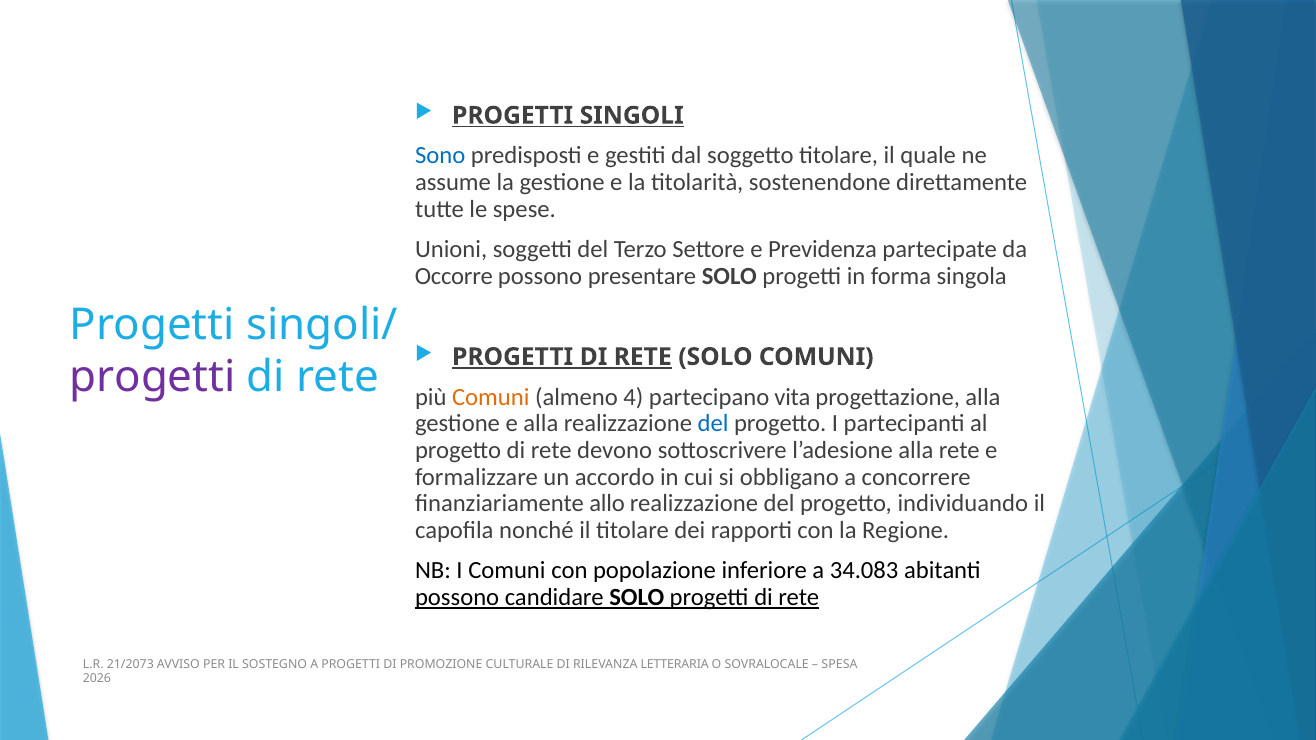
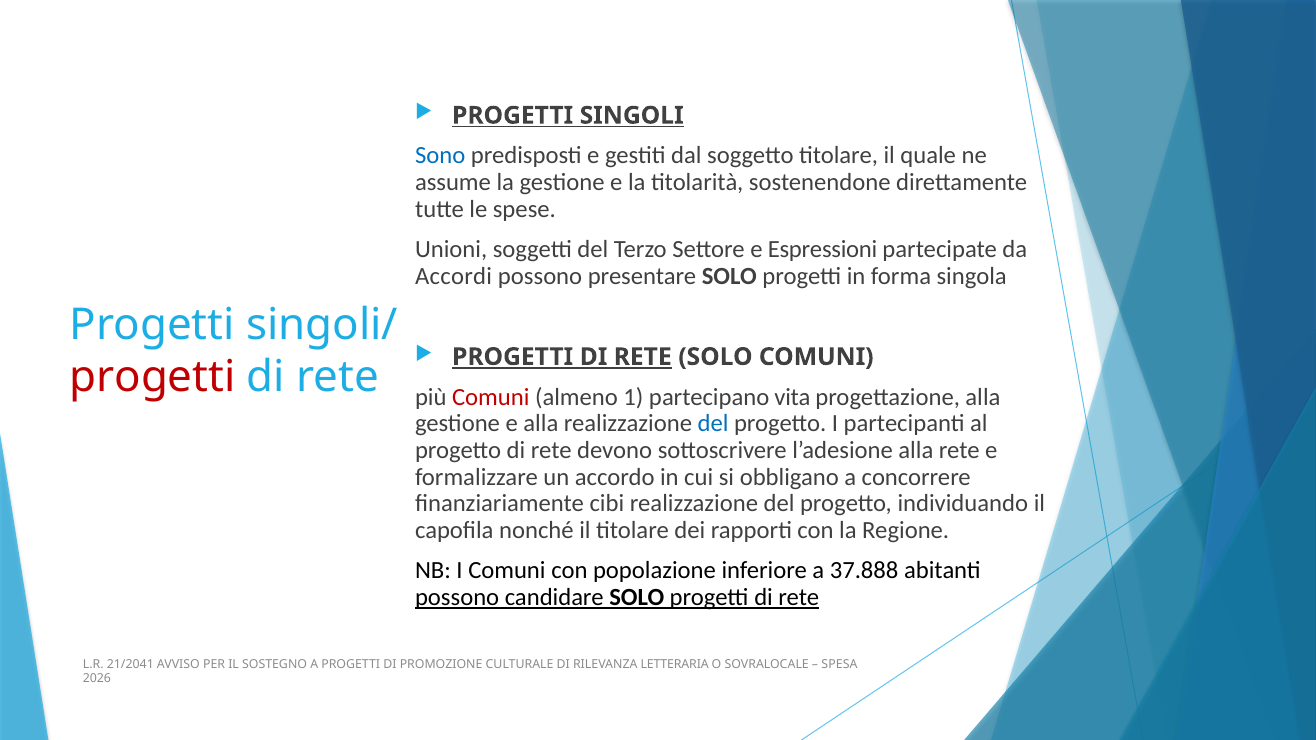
Previdenza: Previdenza -> Espressioni
Occorre: Occorre -> Accordi
progetti at (153, 377) colour: purple -> red
Comuni at (491, 397) colour: orange -> red
4: 4 -> 1
allo: allo -> cibi
34.083: 34.083 -> 37.888
21/2073: 21/2073 -> 21/2041
